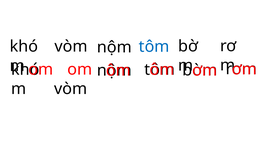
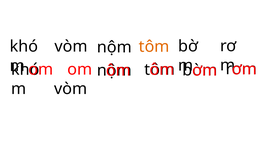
tôm at (154, 47) colour: blue -> orange
